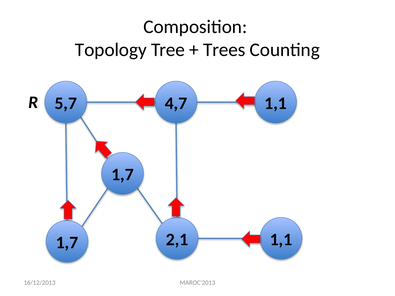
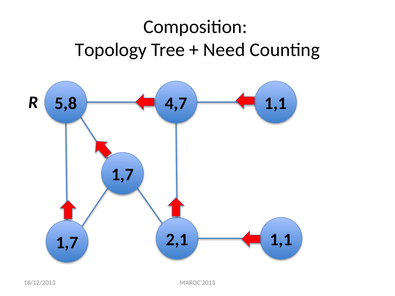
Trees: Trees -> Need
5,7: 5,7 -> 5,8
